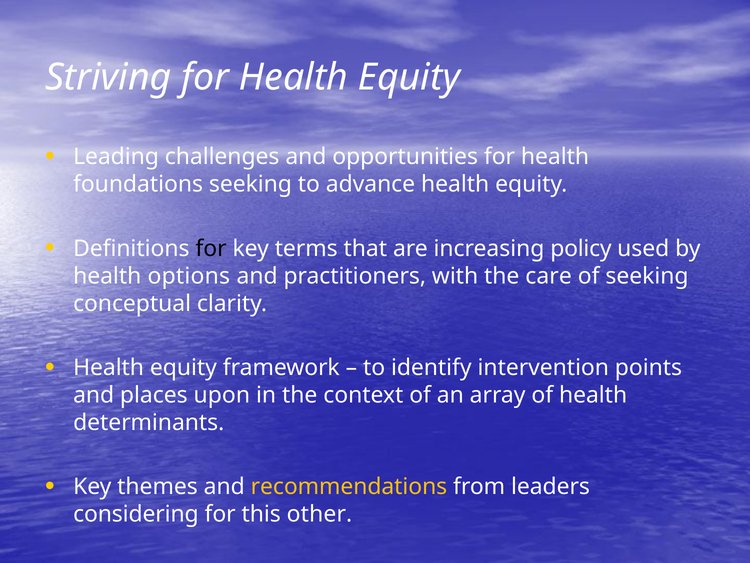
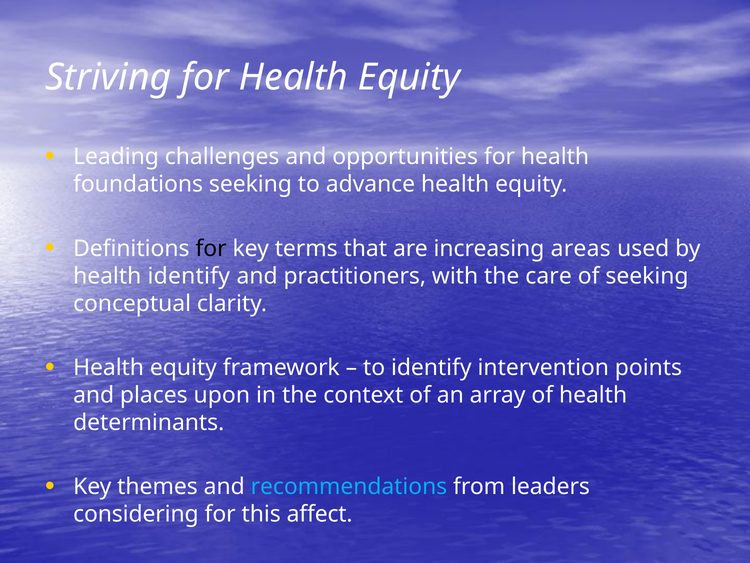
policy: policy -> areas
health options: options -> identify
recommendations colour: yellow -> light blue
other: other -> affect
